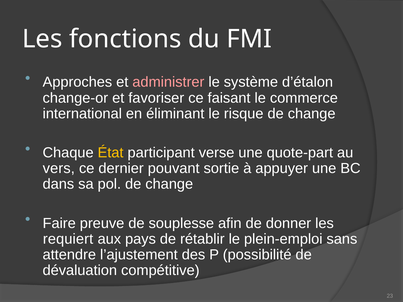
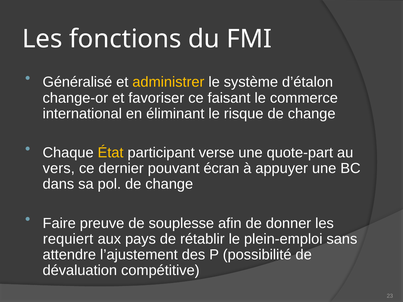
Approches: Approches -> Généralisé
administrer colour: pink -> yellow
sortie: sortie -> écran
